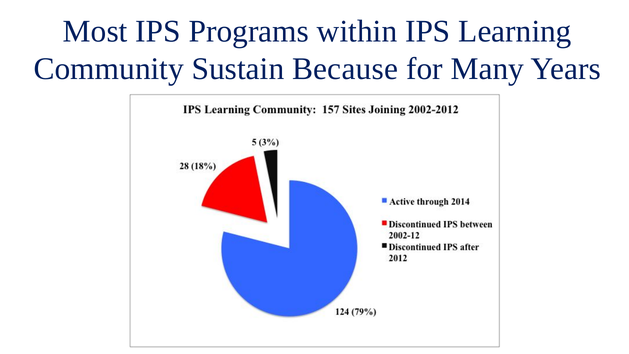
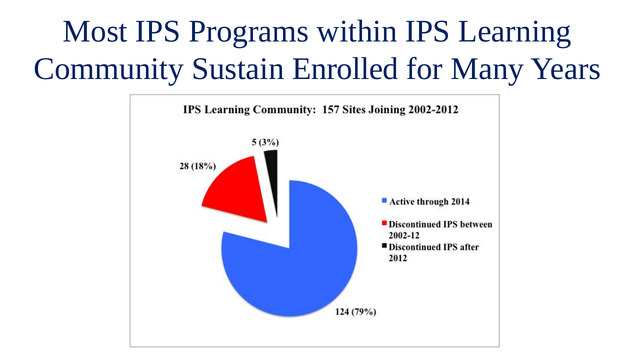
Because: Because -> Enrolled
